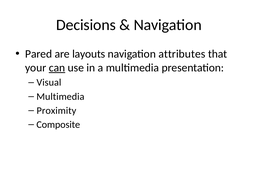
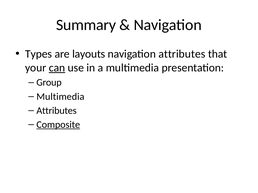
Decisions: Decisions -> Summary
Pared: Pared -> Types
Visual: Visual -> Group
Proximity at (56, 111): Proximity -> Attributes
Composite underline: none -> present
